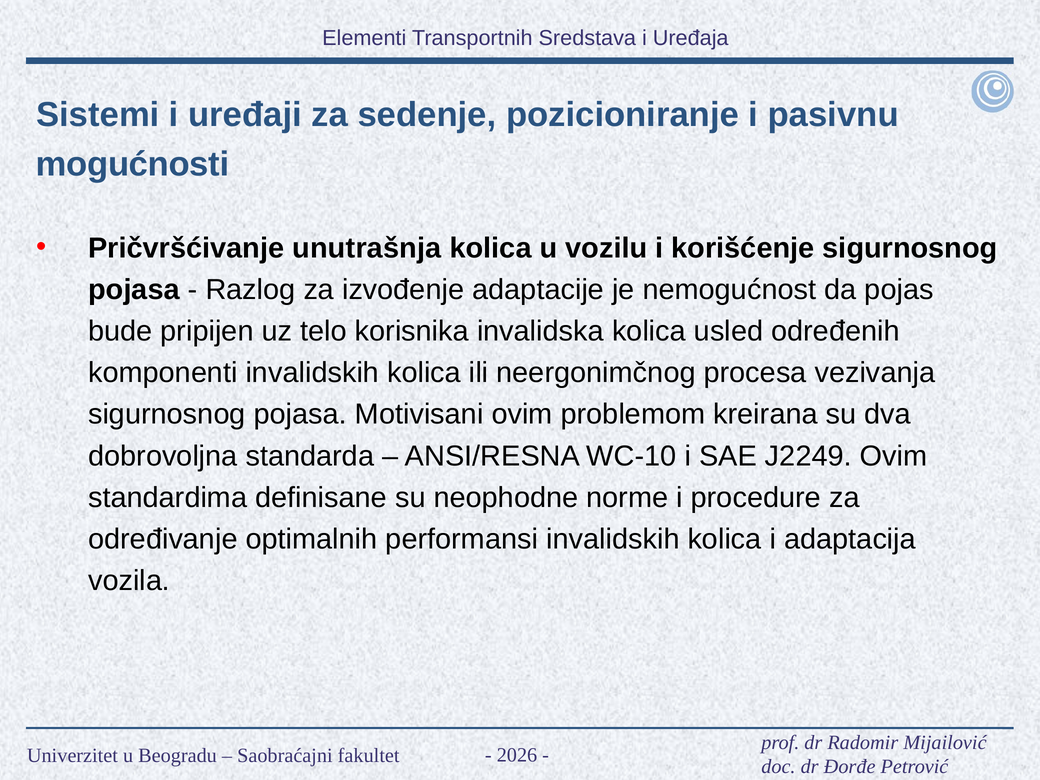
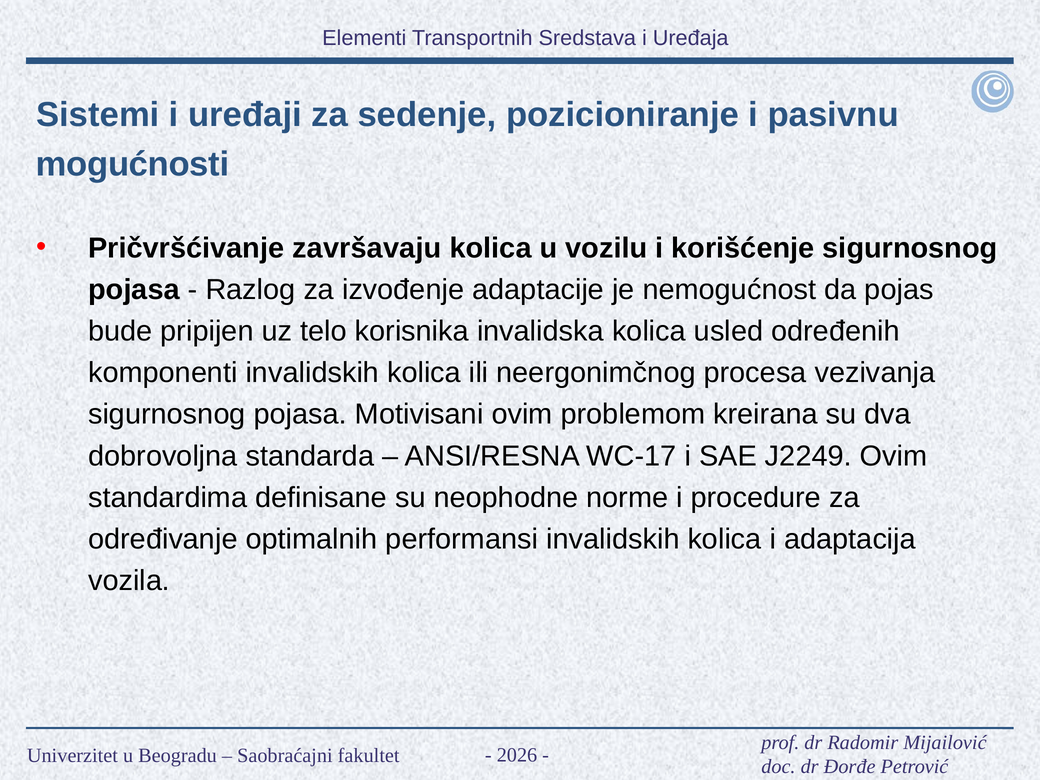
unutrašnja: unutrašnja -> završavaju
WC-10: WC-10 -> WC-17
